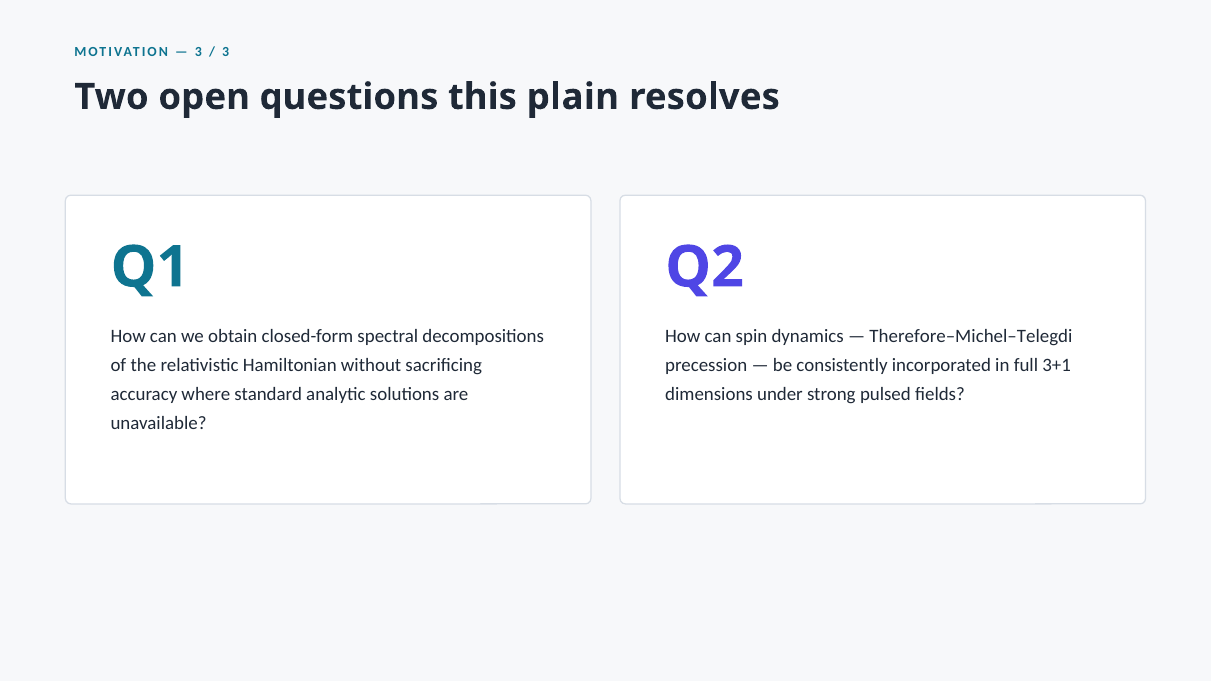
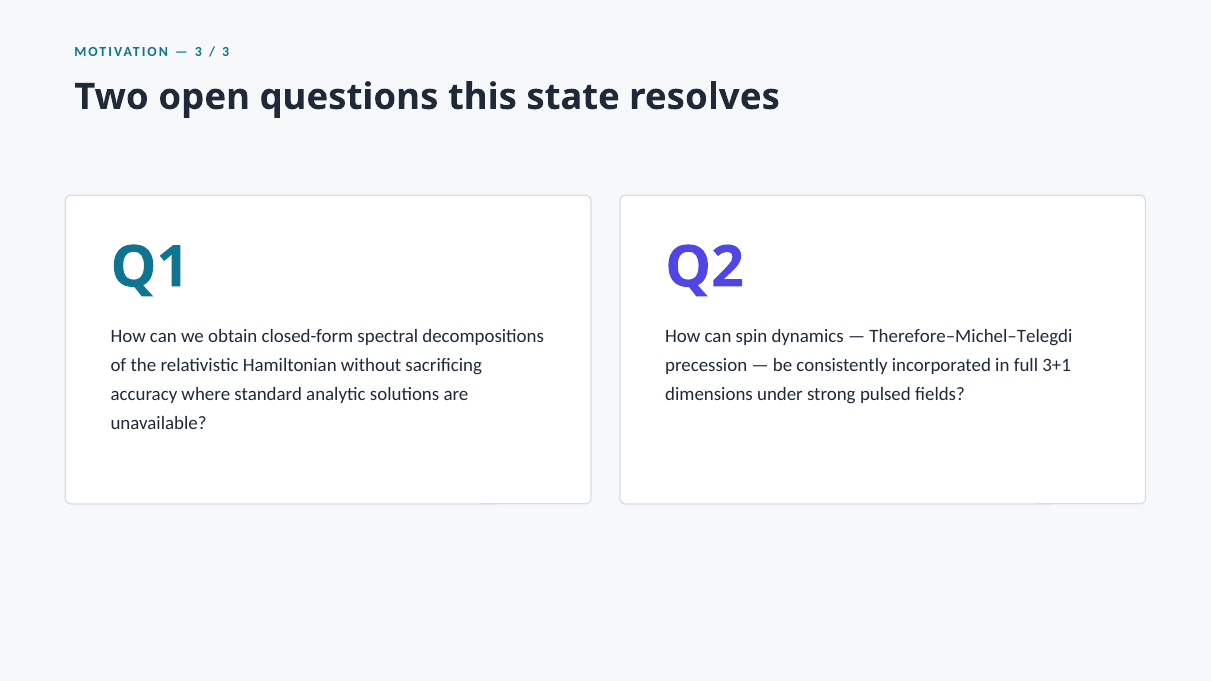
plain: plain -> state
